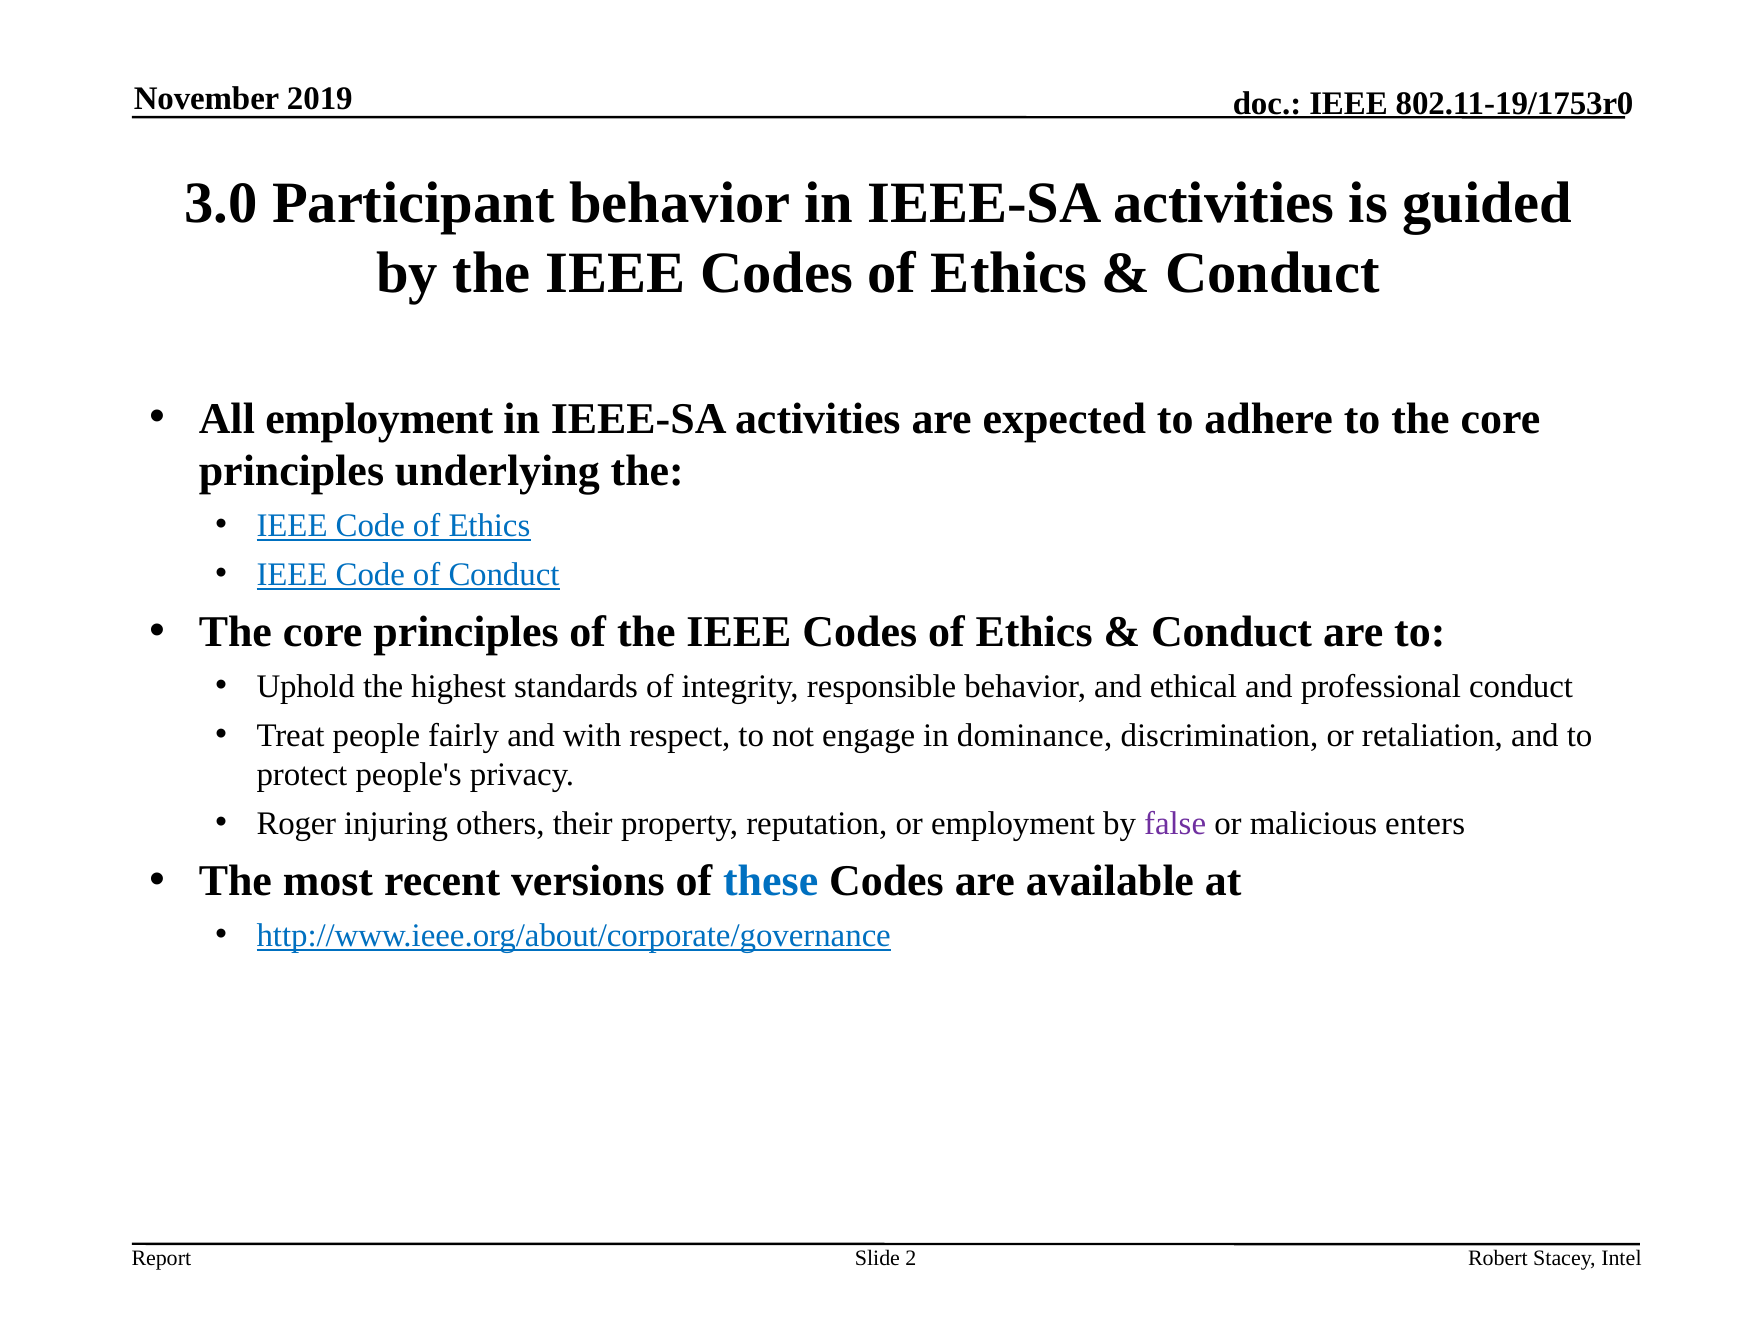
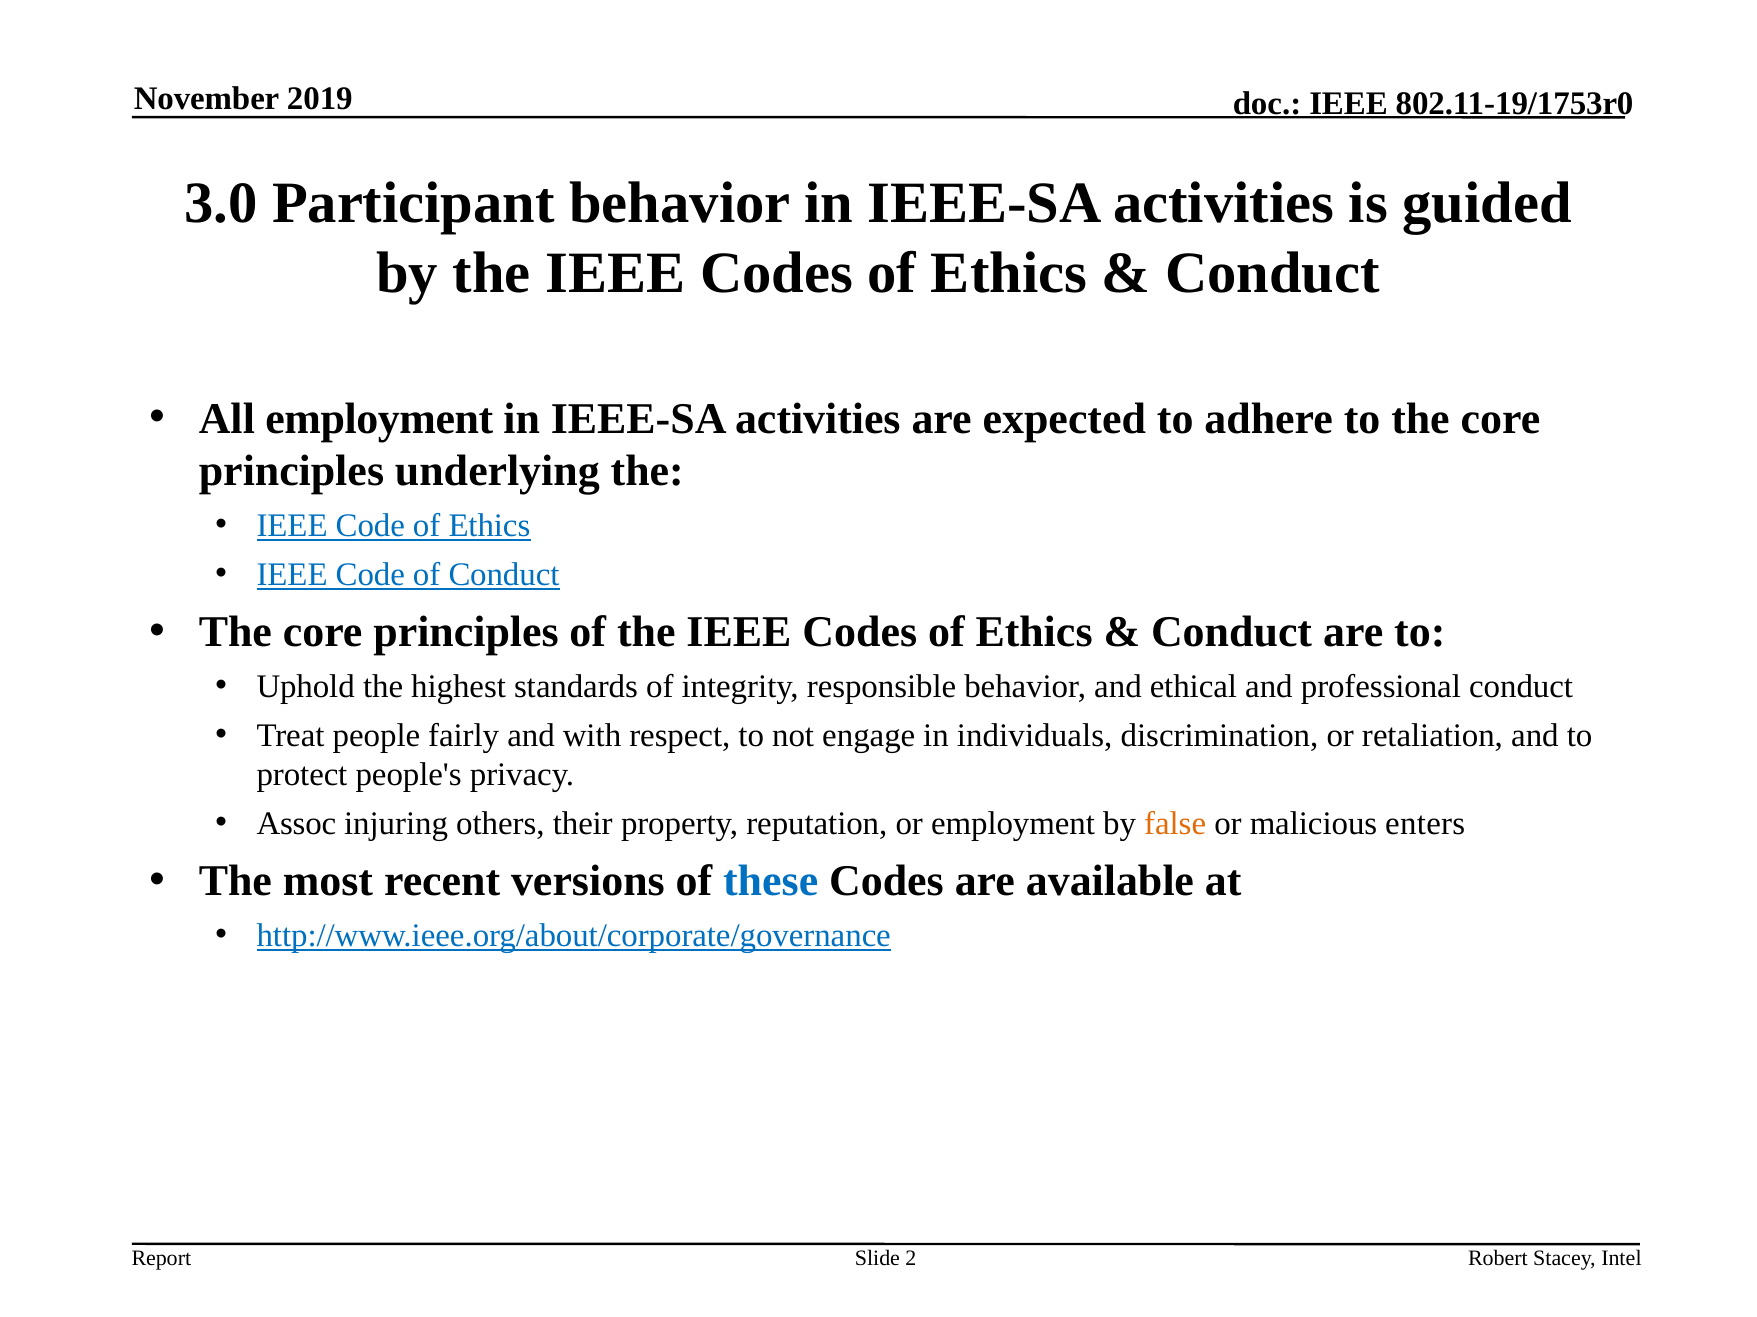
dominance: dominance -> individuals
Roger: Roger -> Assoc
false colour: purple -> orange
